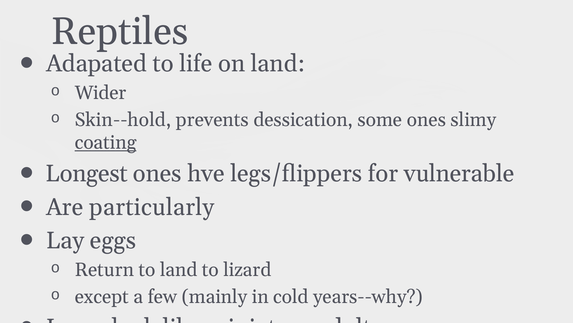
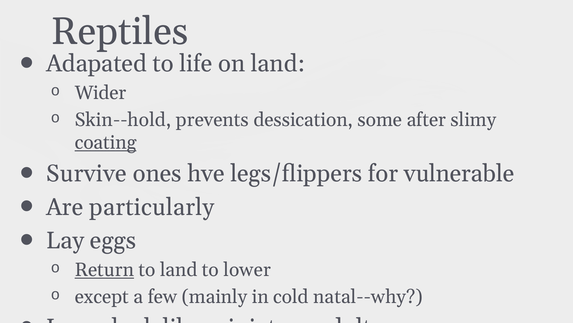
some ones: ones -> after
Longest: Longest -> Survive
Return underline: none -> present
lizard: lizard -> lower
years--why: years--why -> natal--why
